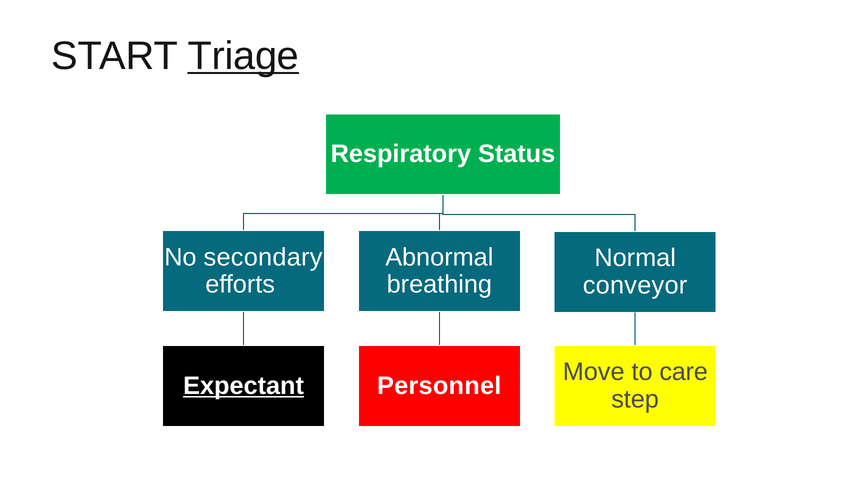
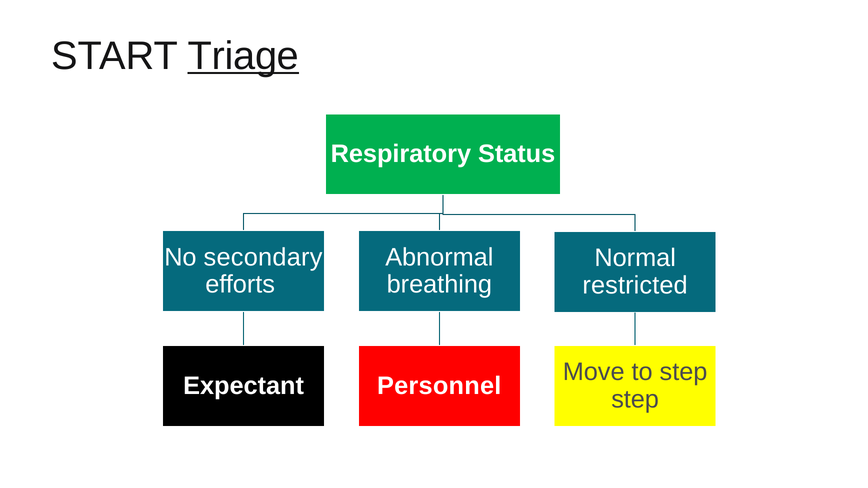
conveyor: conveyor -> restricted
to care: care -> step
Expectant underline: present -> none
